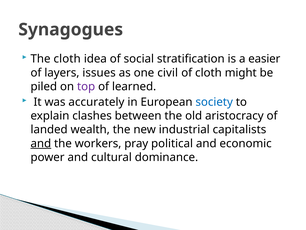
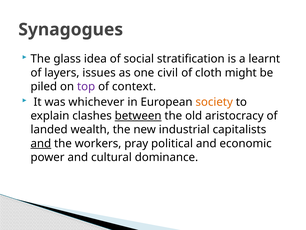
The cloth: cloth -> glass
easier: easier -> learnt
learned: learned -> context
accurately: accurately -> whichever
society colour: blue -> orange
between underline: none -> present
